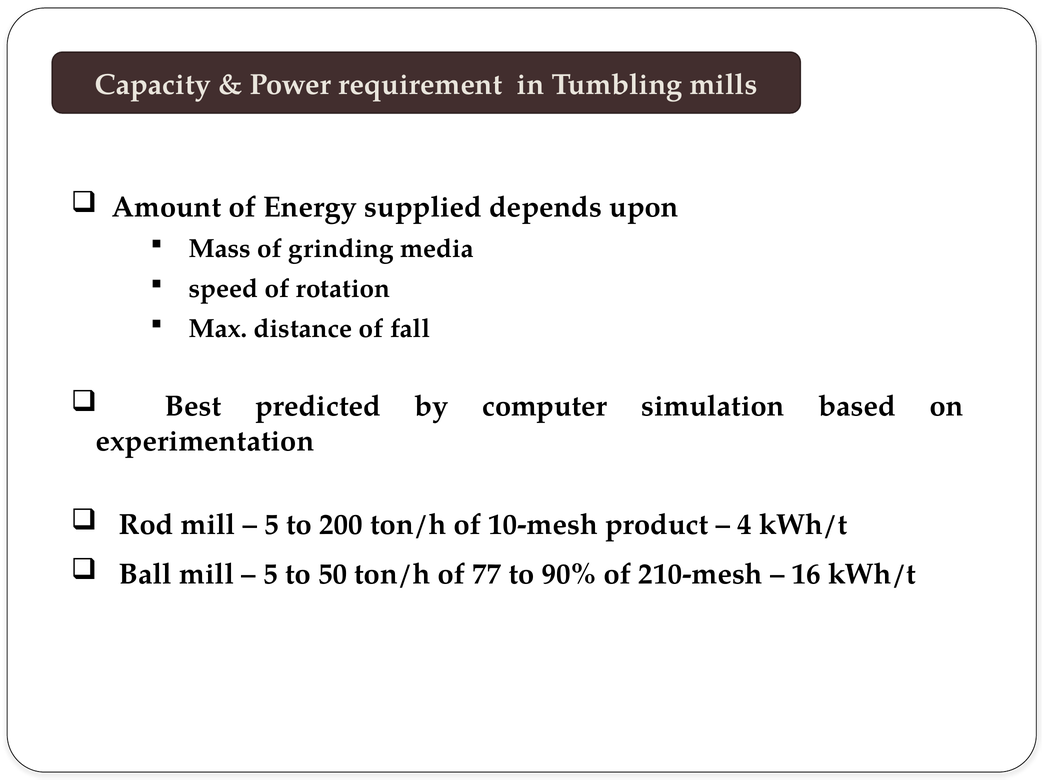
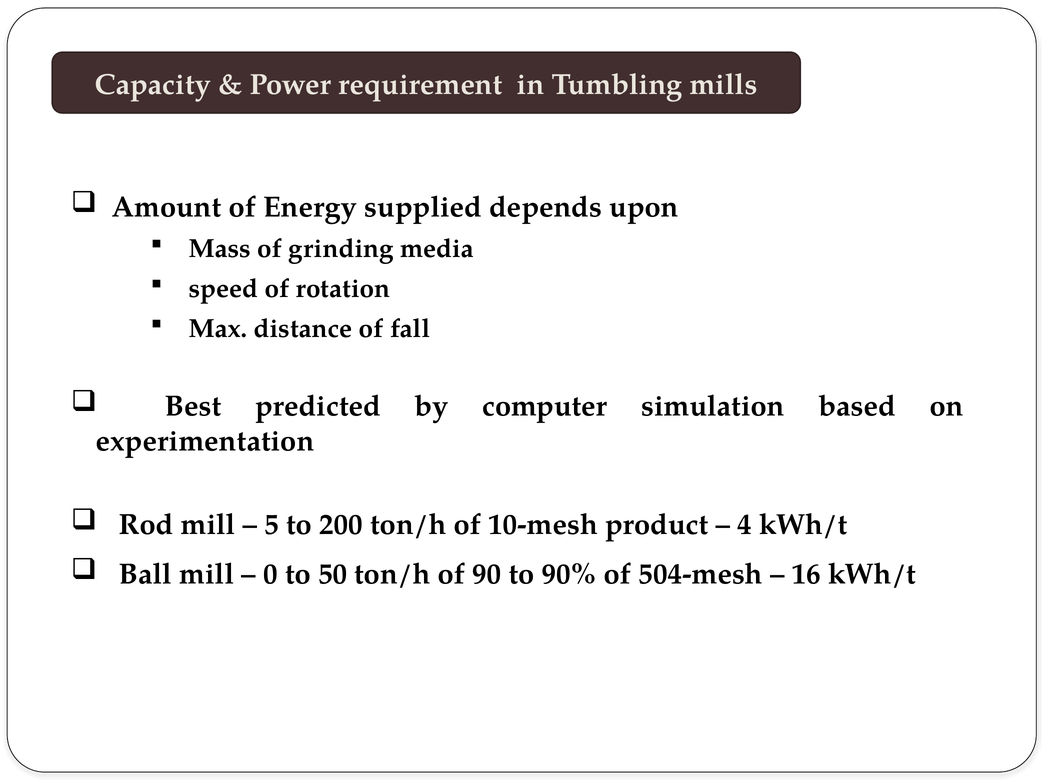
5 at (271, 574): 5 -> 0
77: 77 -> 90
210-mesh: 210-mesh -> 504-mesh
